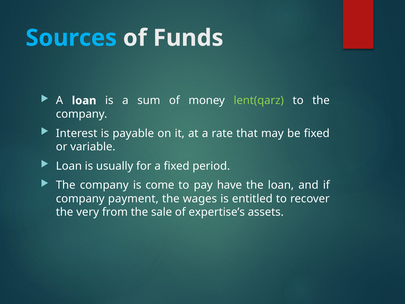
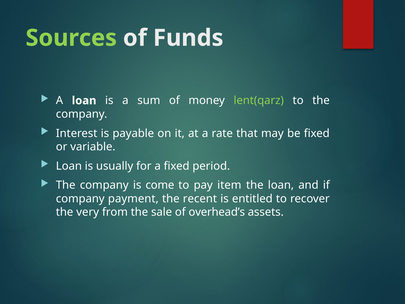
Sources colour: light blue -> light green
have: have -> item
wages: wages -> recent
expertise’s: expertise’s -> overhead’s
